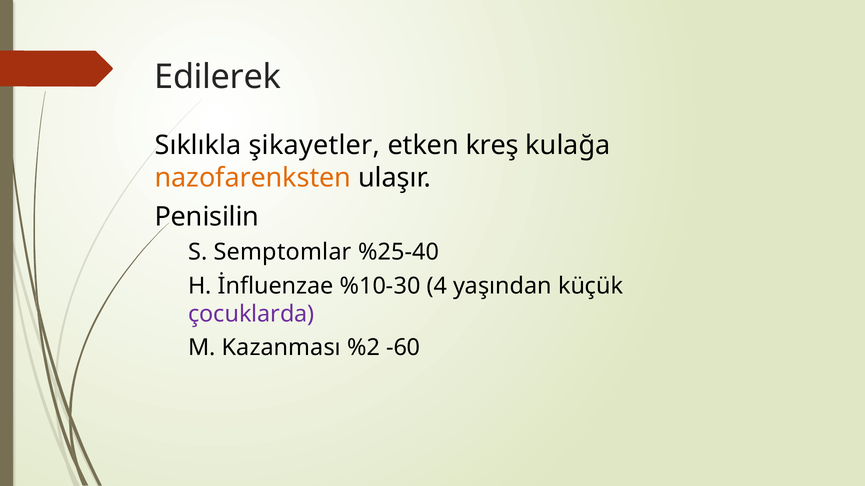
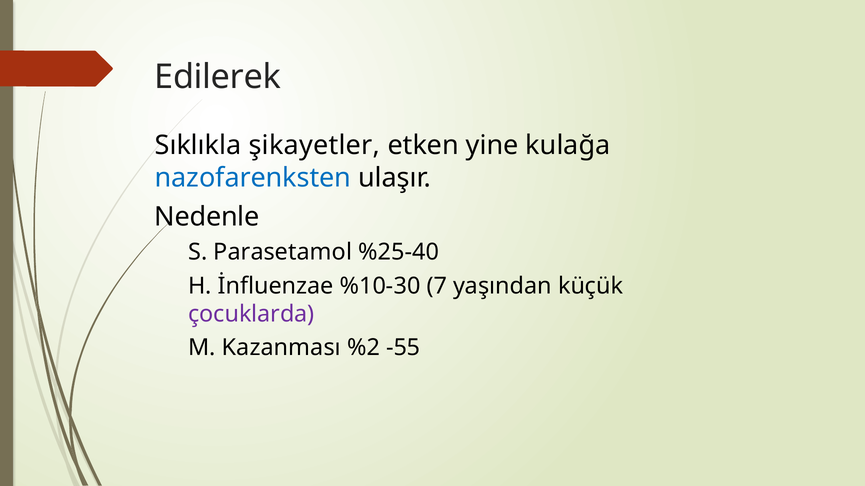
kreş: kreş -> yine
nazofarenksten colour: orange -> blue
Penisilin: Penisilin -> Nedenle
Semptomlar: Semptomlar -> Parasetamol
4: 4 -> 7
-60: -60 -> -55
